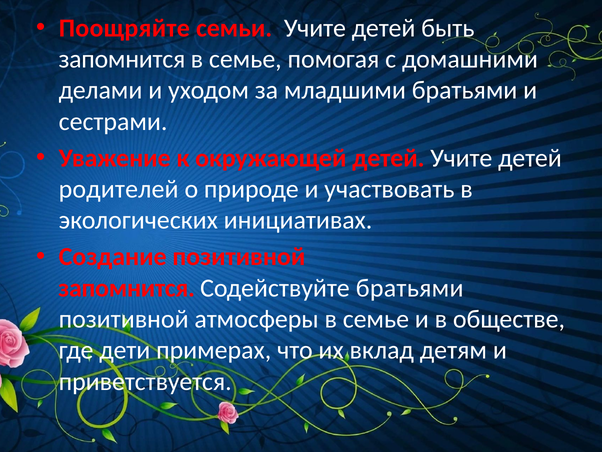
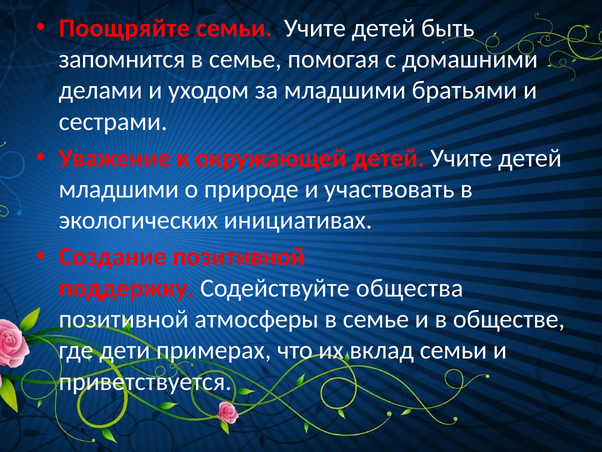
родителей at (119, 189): родителей -> младшими
запомнится at (127, 288): запомнится -> поддержку
Содействуйте братьями: братьями -> общества
вклад детям: детям -> семьи
